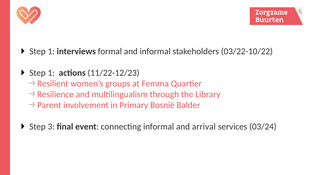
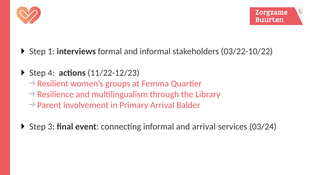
1 at (51, 73): 1 -> 4
Primary Bosnië: Bosnië -> Arrival
